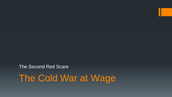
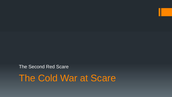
at Wage: Wage -> Scare
